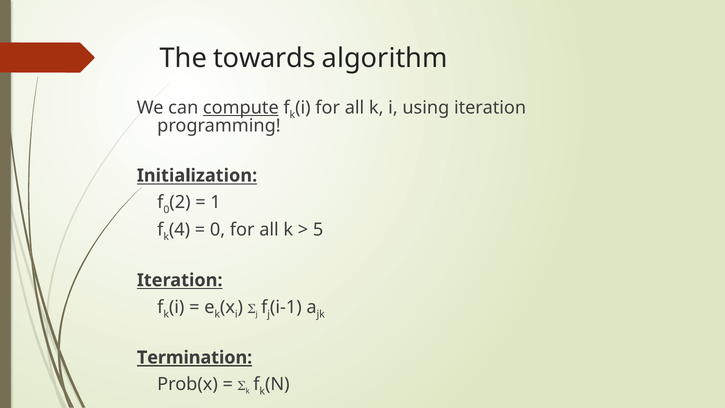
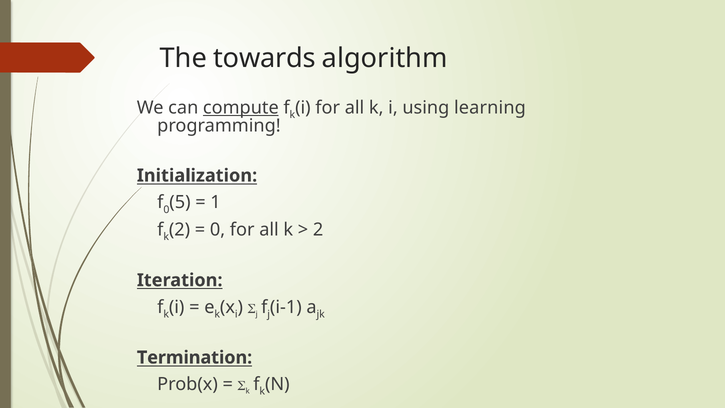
using iteration: iteration -> learning
2: 2 -> 5
k 4: 4 -> 2
5 at (318, 230): 5 -> 2
Termination underline: present -> none
